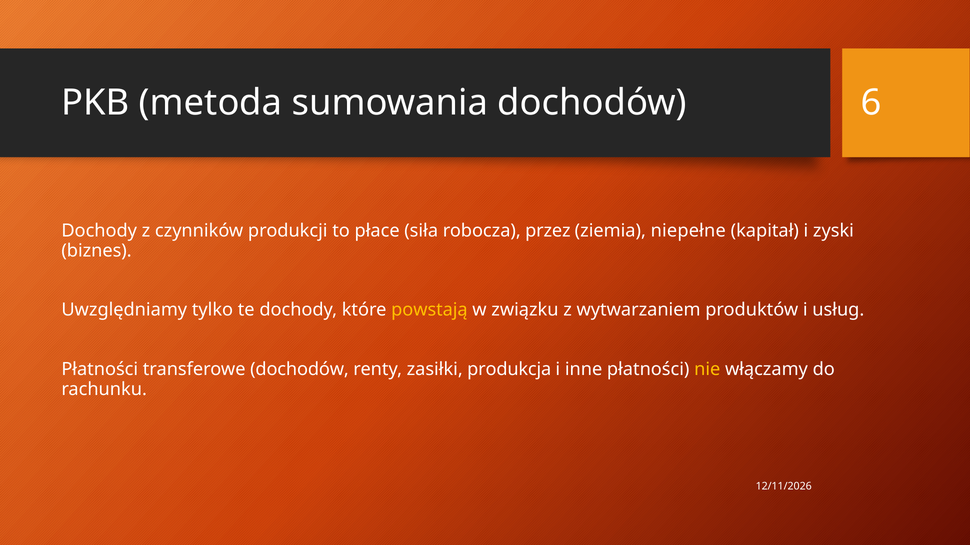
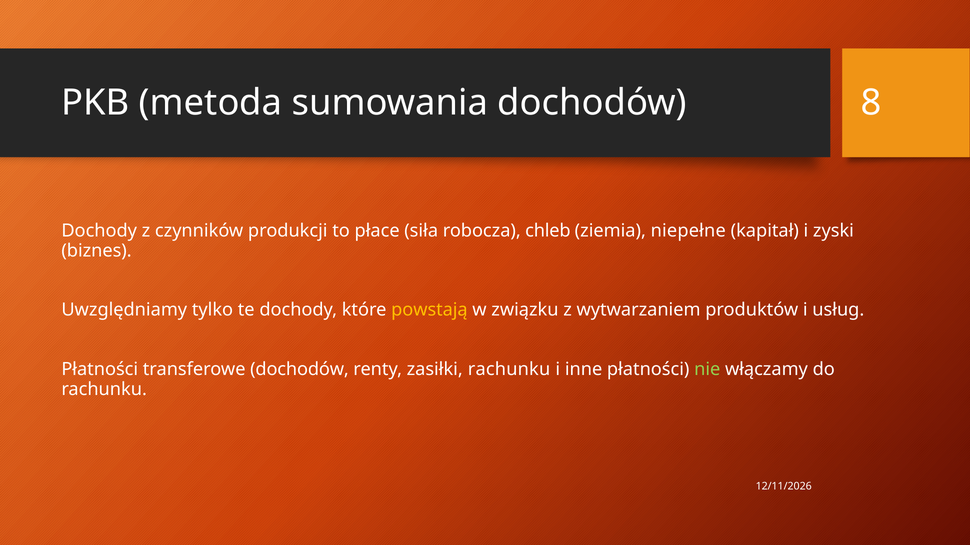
6: 6 -> 8
przez: przez -> chleb
zasiłki produkcja: produkcja -> rachunku
nie colour: yellow -> light green
